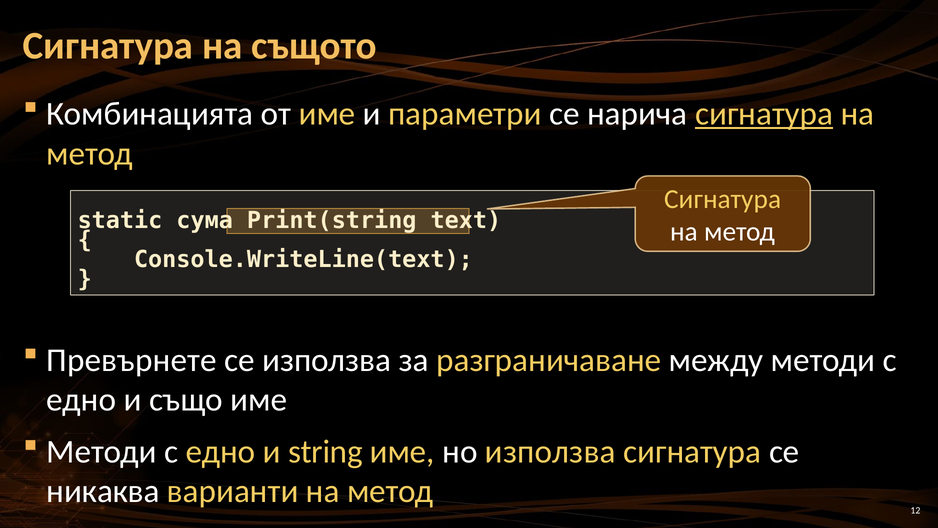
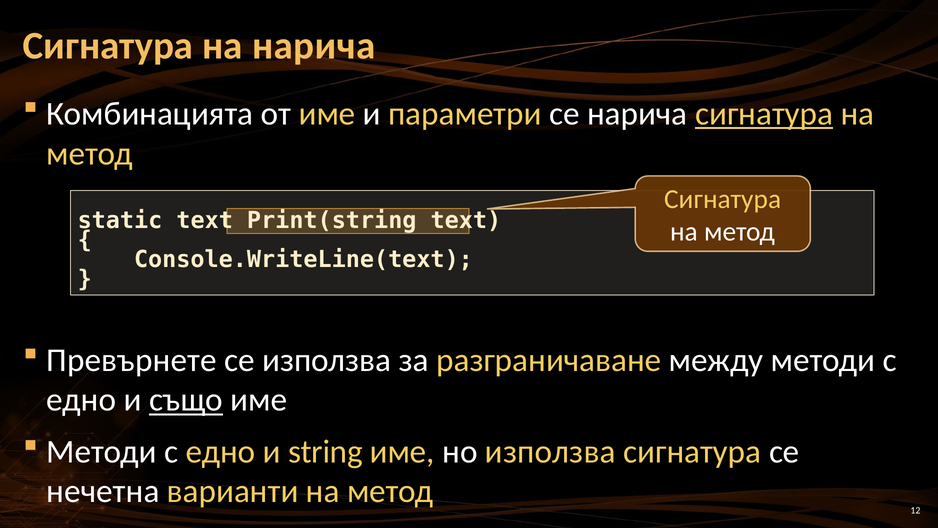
на същото: същото -> нарича
static сума: сума -> text
също underline: none -> present
никаква: никаква -> нечетна
